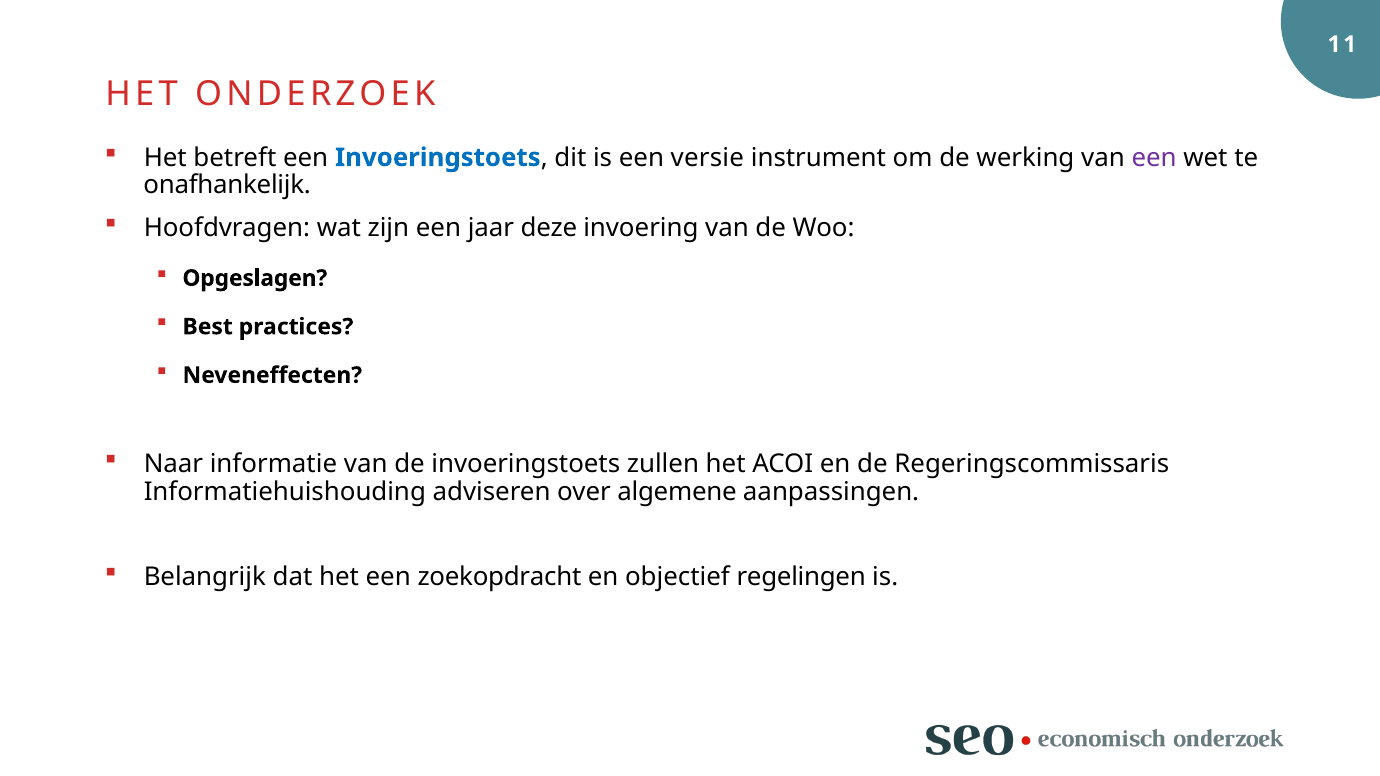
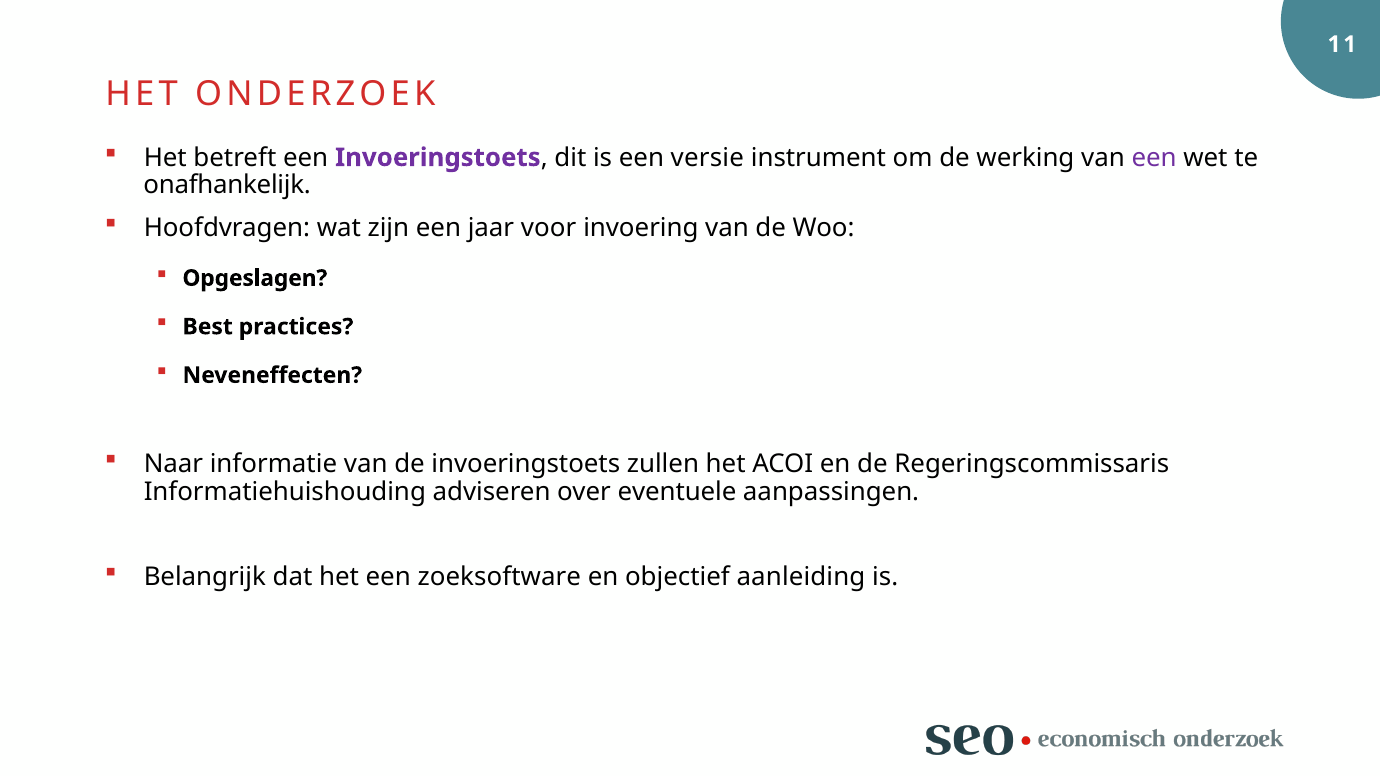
Invoeringstoets at (438, 158) colour: blue -> purple
deze: deze -> voor
algemene: algemene -> eventuele
zoekopdracht: zoekopdracht -> zoeksoftware
regelingen: regelingen -> aanleiding
